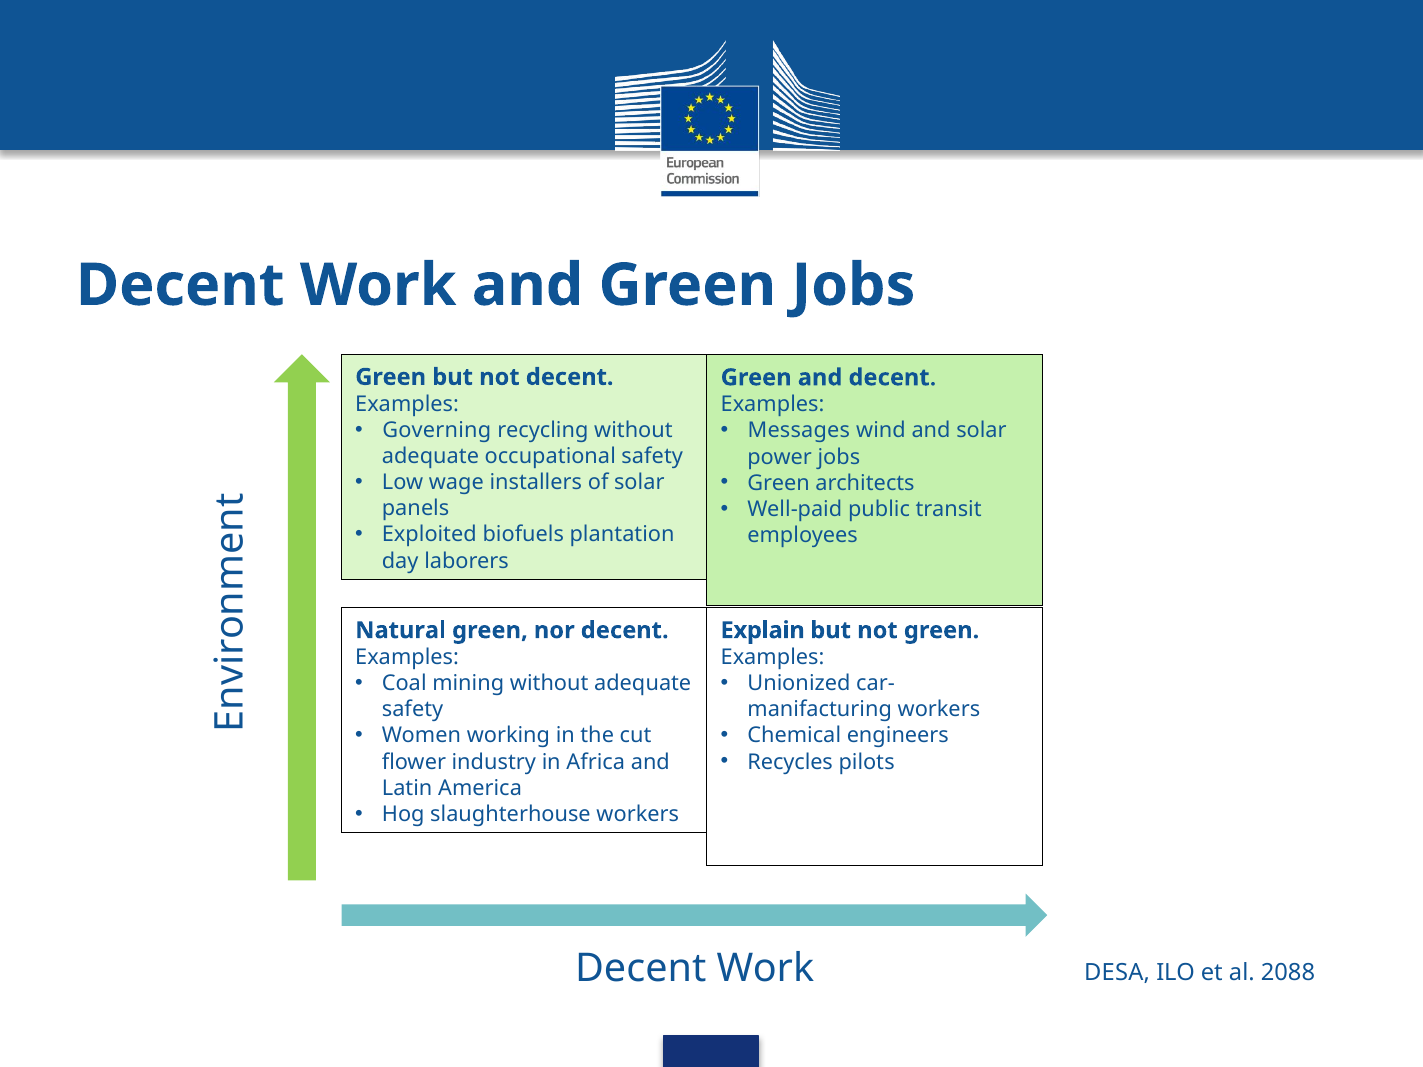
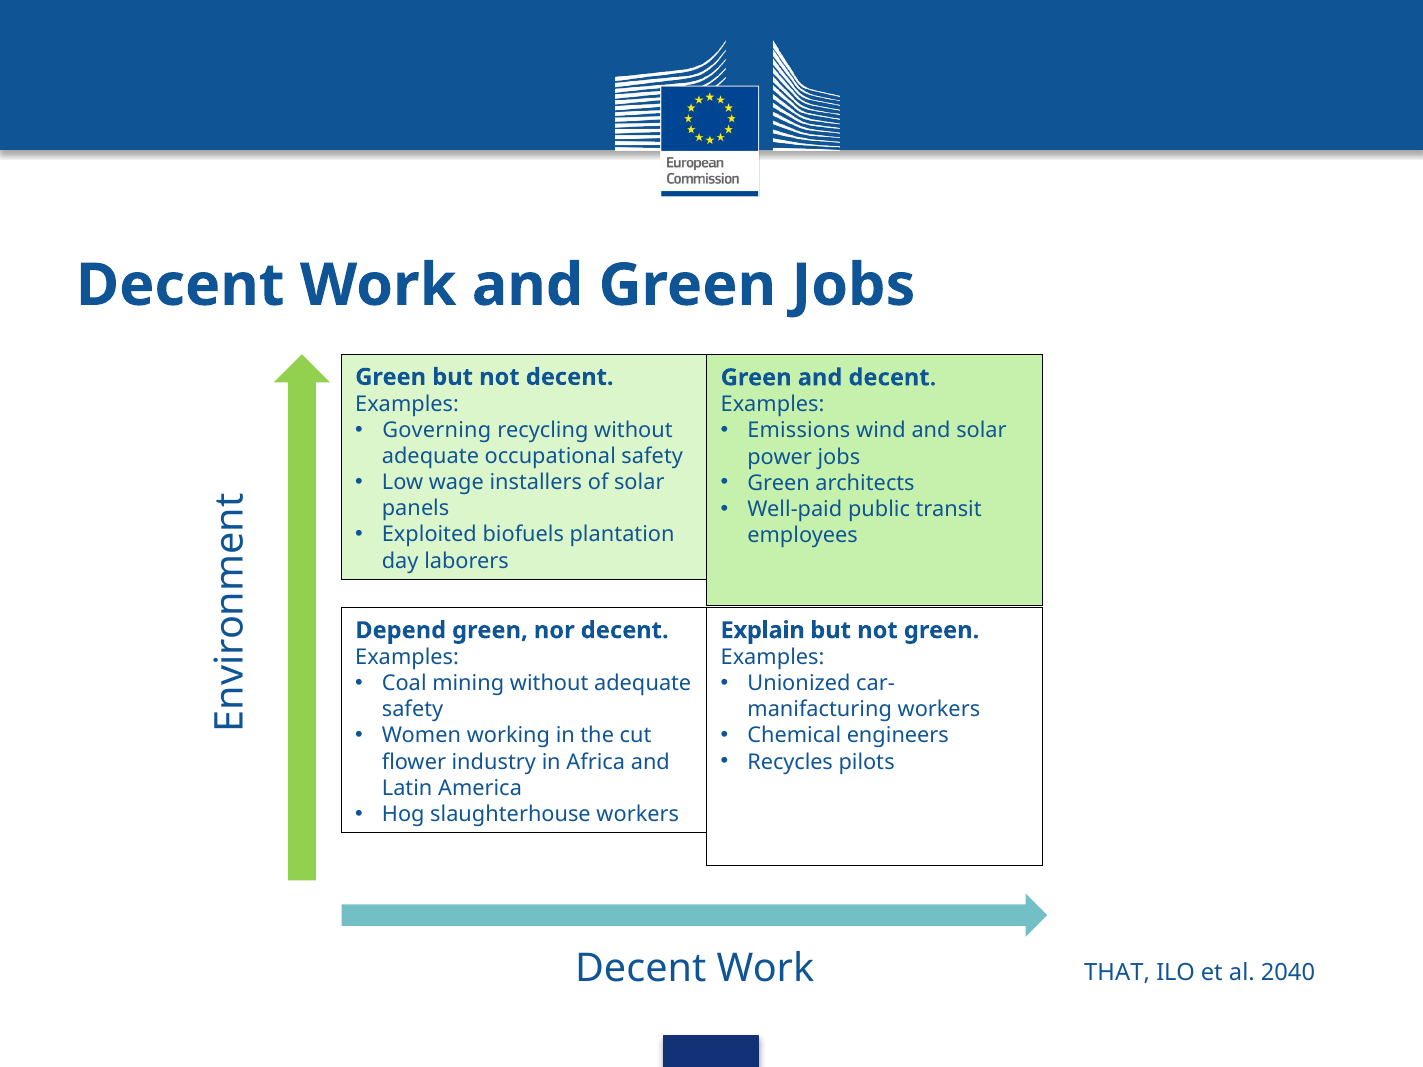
Messages: Messages -> Emissions
Natural: Natural -> Depend
DESA: DESA -> THAT
2088: 2088 -> 2040
